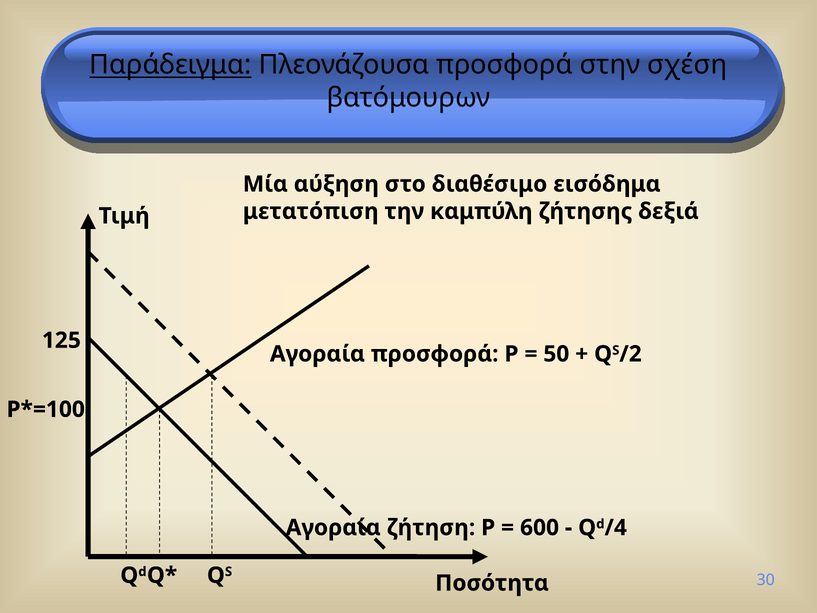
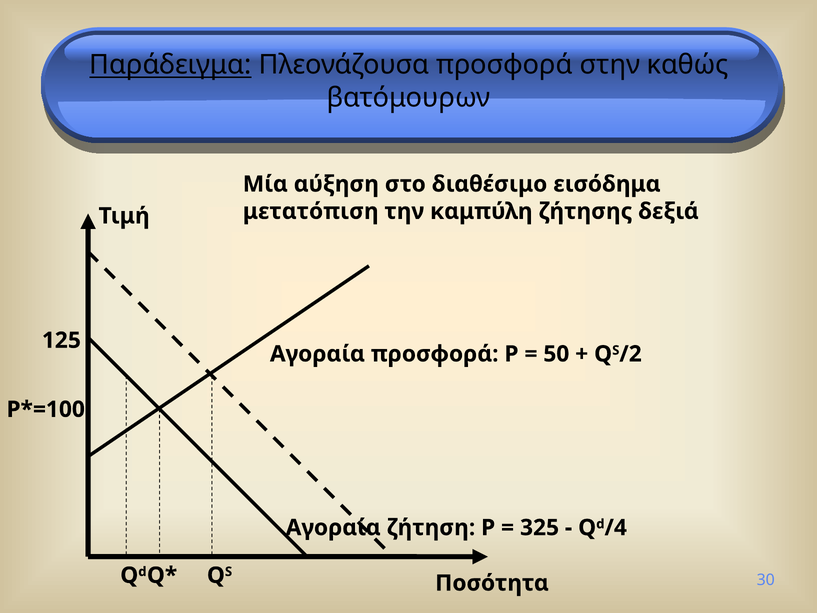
σχέση: σχέση -> καθώς
600: 600 -> 325
